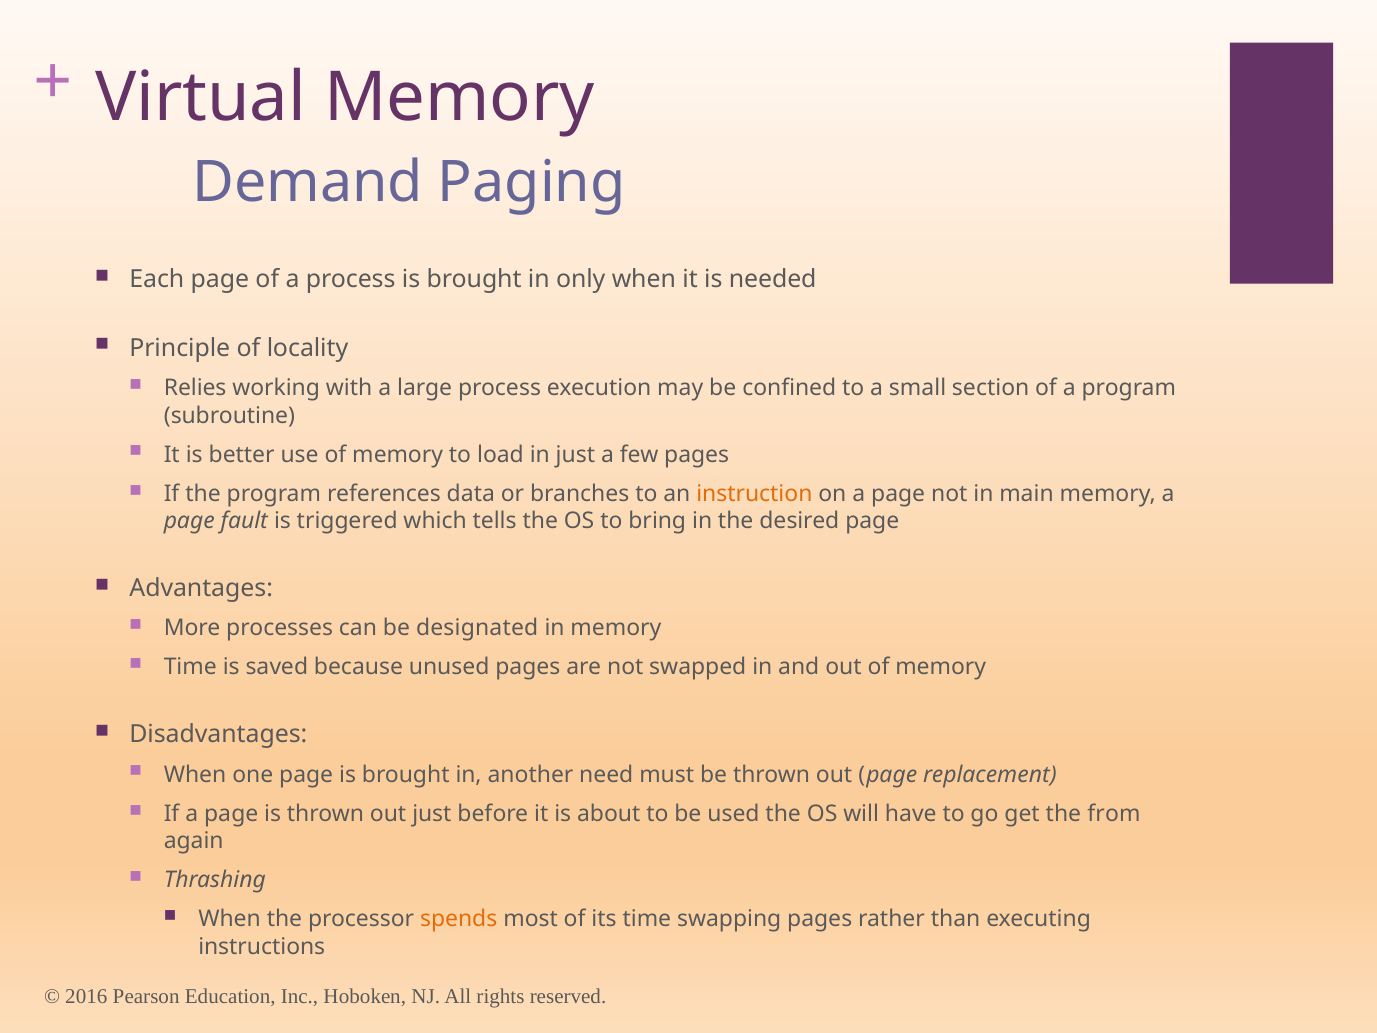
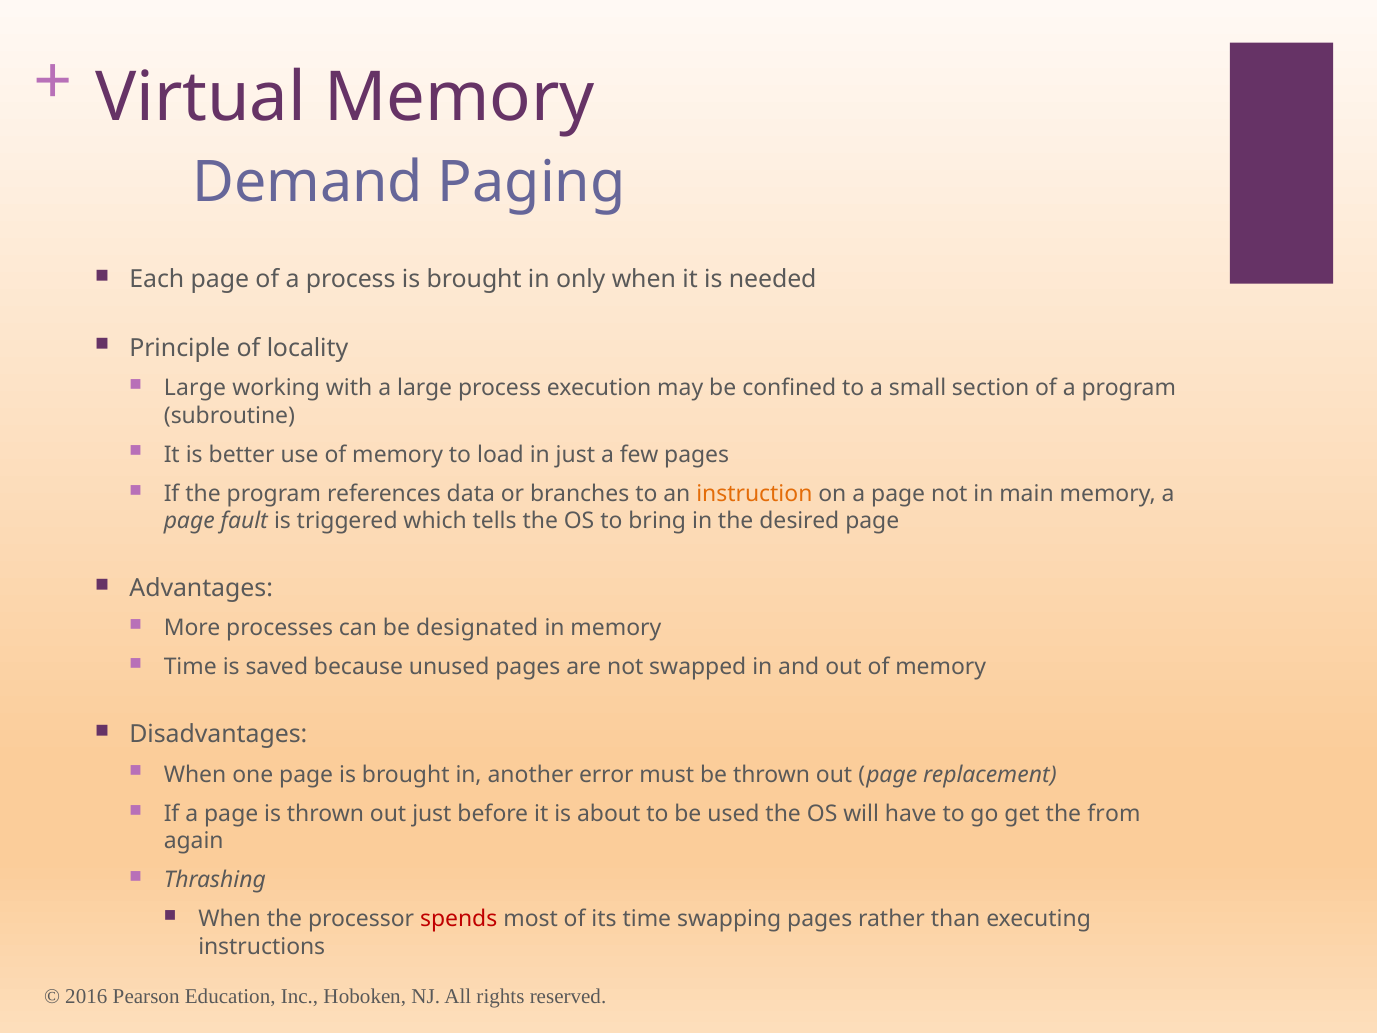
Relies at (195, 388): Relies -> Large
need: need -> error
spends colour: orange -> red
